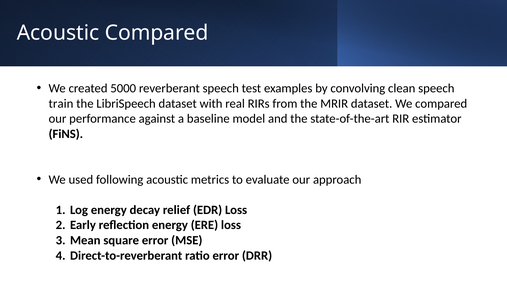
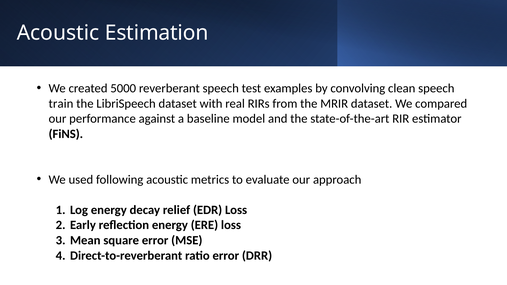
Acoustic Compared: Compared -> Estimation
